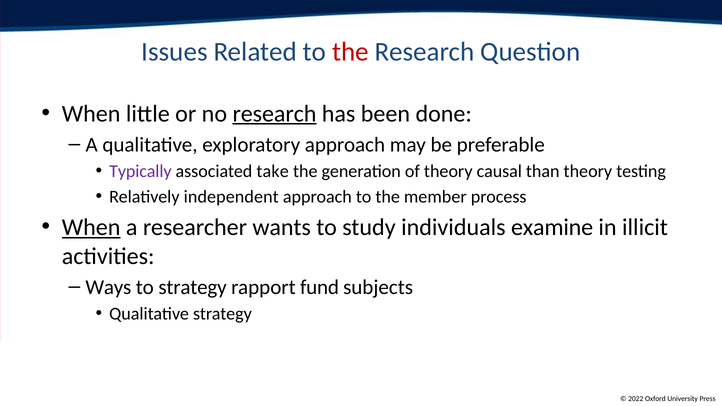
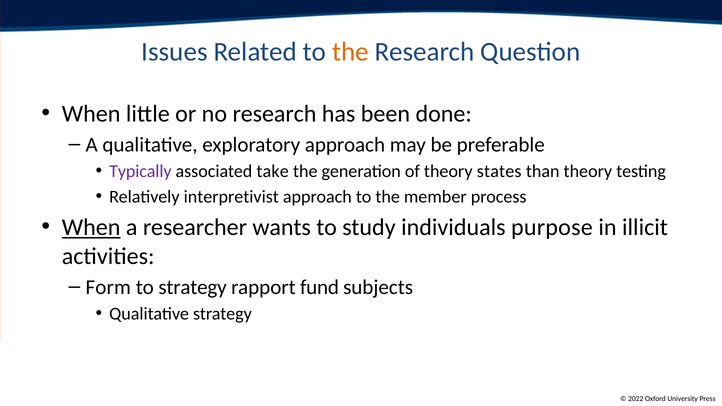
the at (350, 52) colour: red -> orange
research at (274, 114) underline: present -> none
causal: causal -> states
independent: independent -> interpretivist
examine: examine -> purpose
Ways: Ways -> Form
